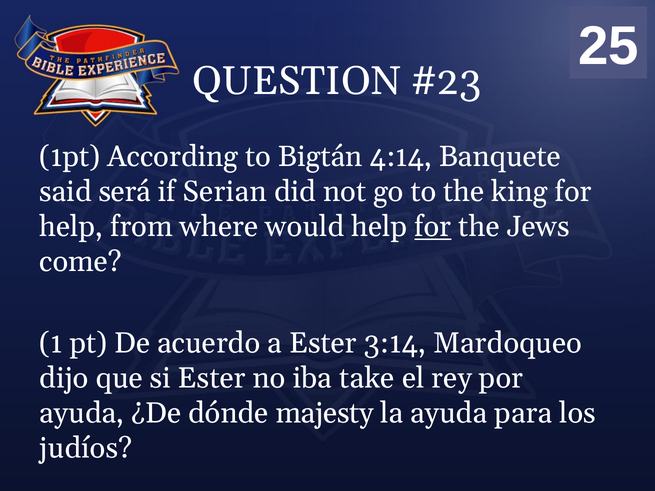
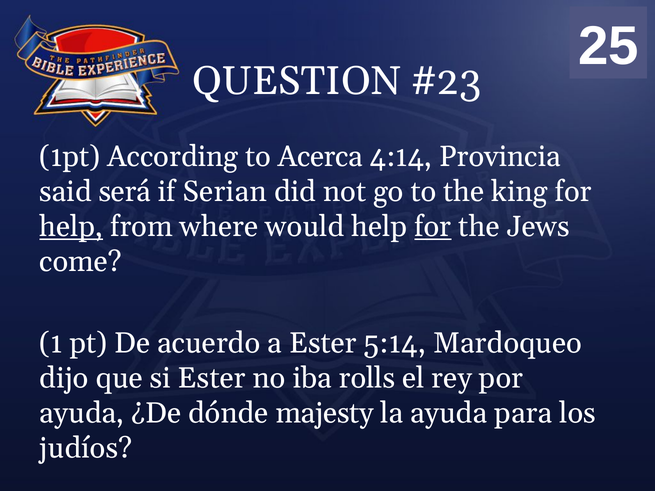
Bigtán: Bigtán -> Acerca
Banquete: Banquete -> Provincia
help at (71, 227) underline: none -> present
3:14: 3:14 -> 5:14
take: take -> rolls
